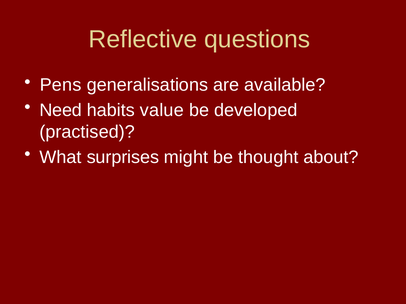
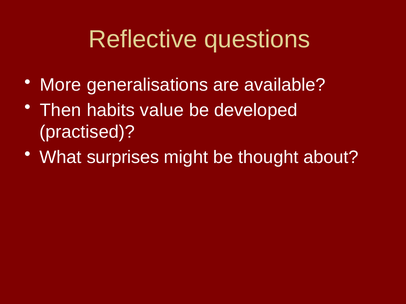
Pens: Pens -> More
Need: Need -> Then
